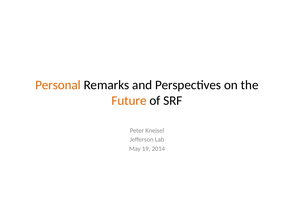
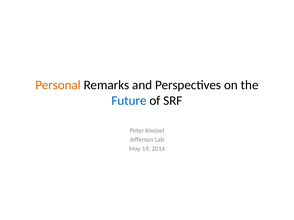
Future colour: orange -> blue
